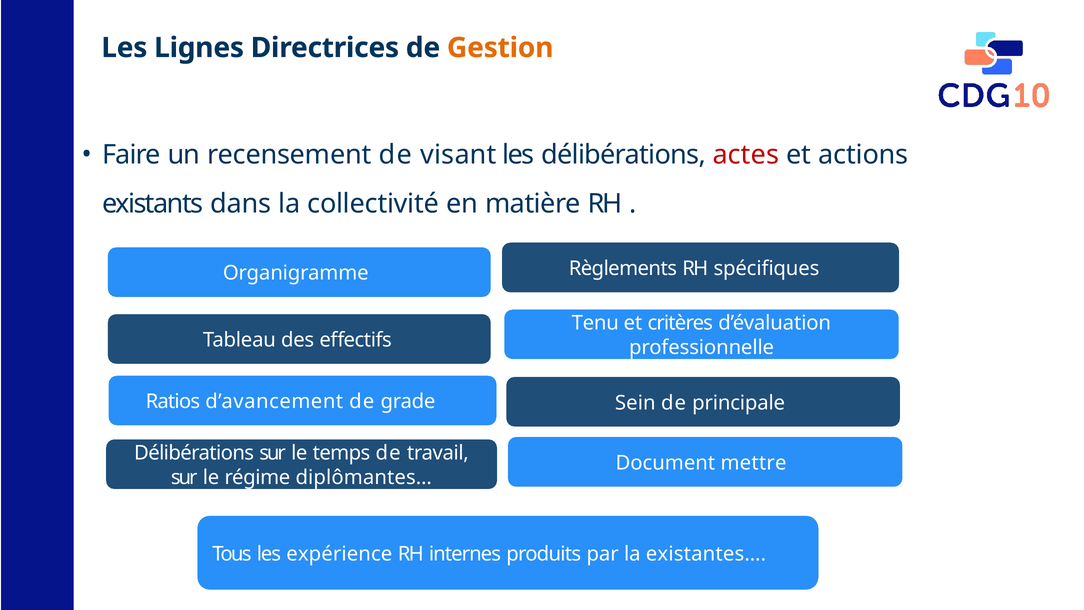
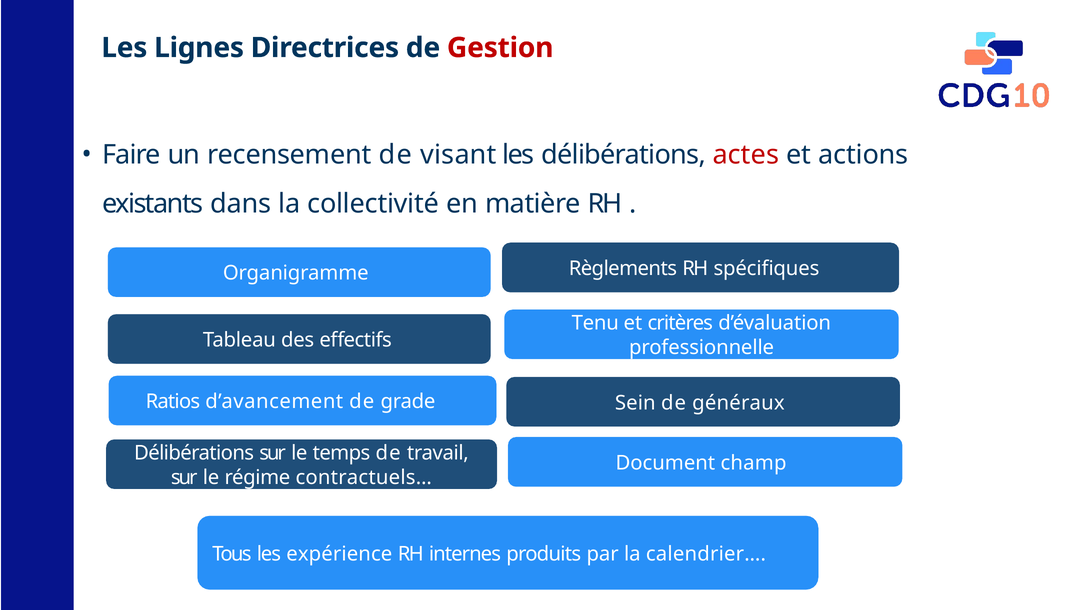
Gestion colour: orange -> red
principale: principale -> généraux
mettre: mettre -> champ
diplômantes…: diplômantes… -> contractuels…
existantes…: existantes… -> calendrier…
